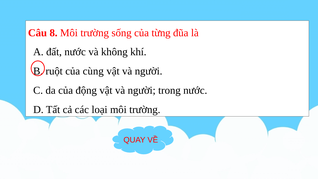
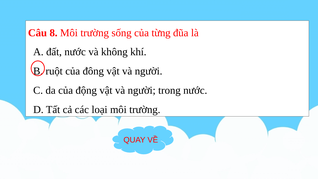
cùng: cùng -> đông
